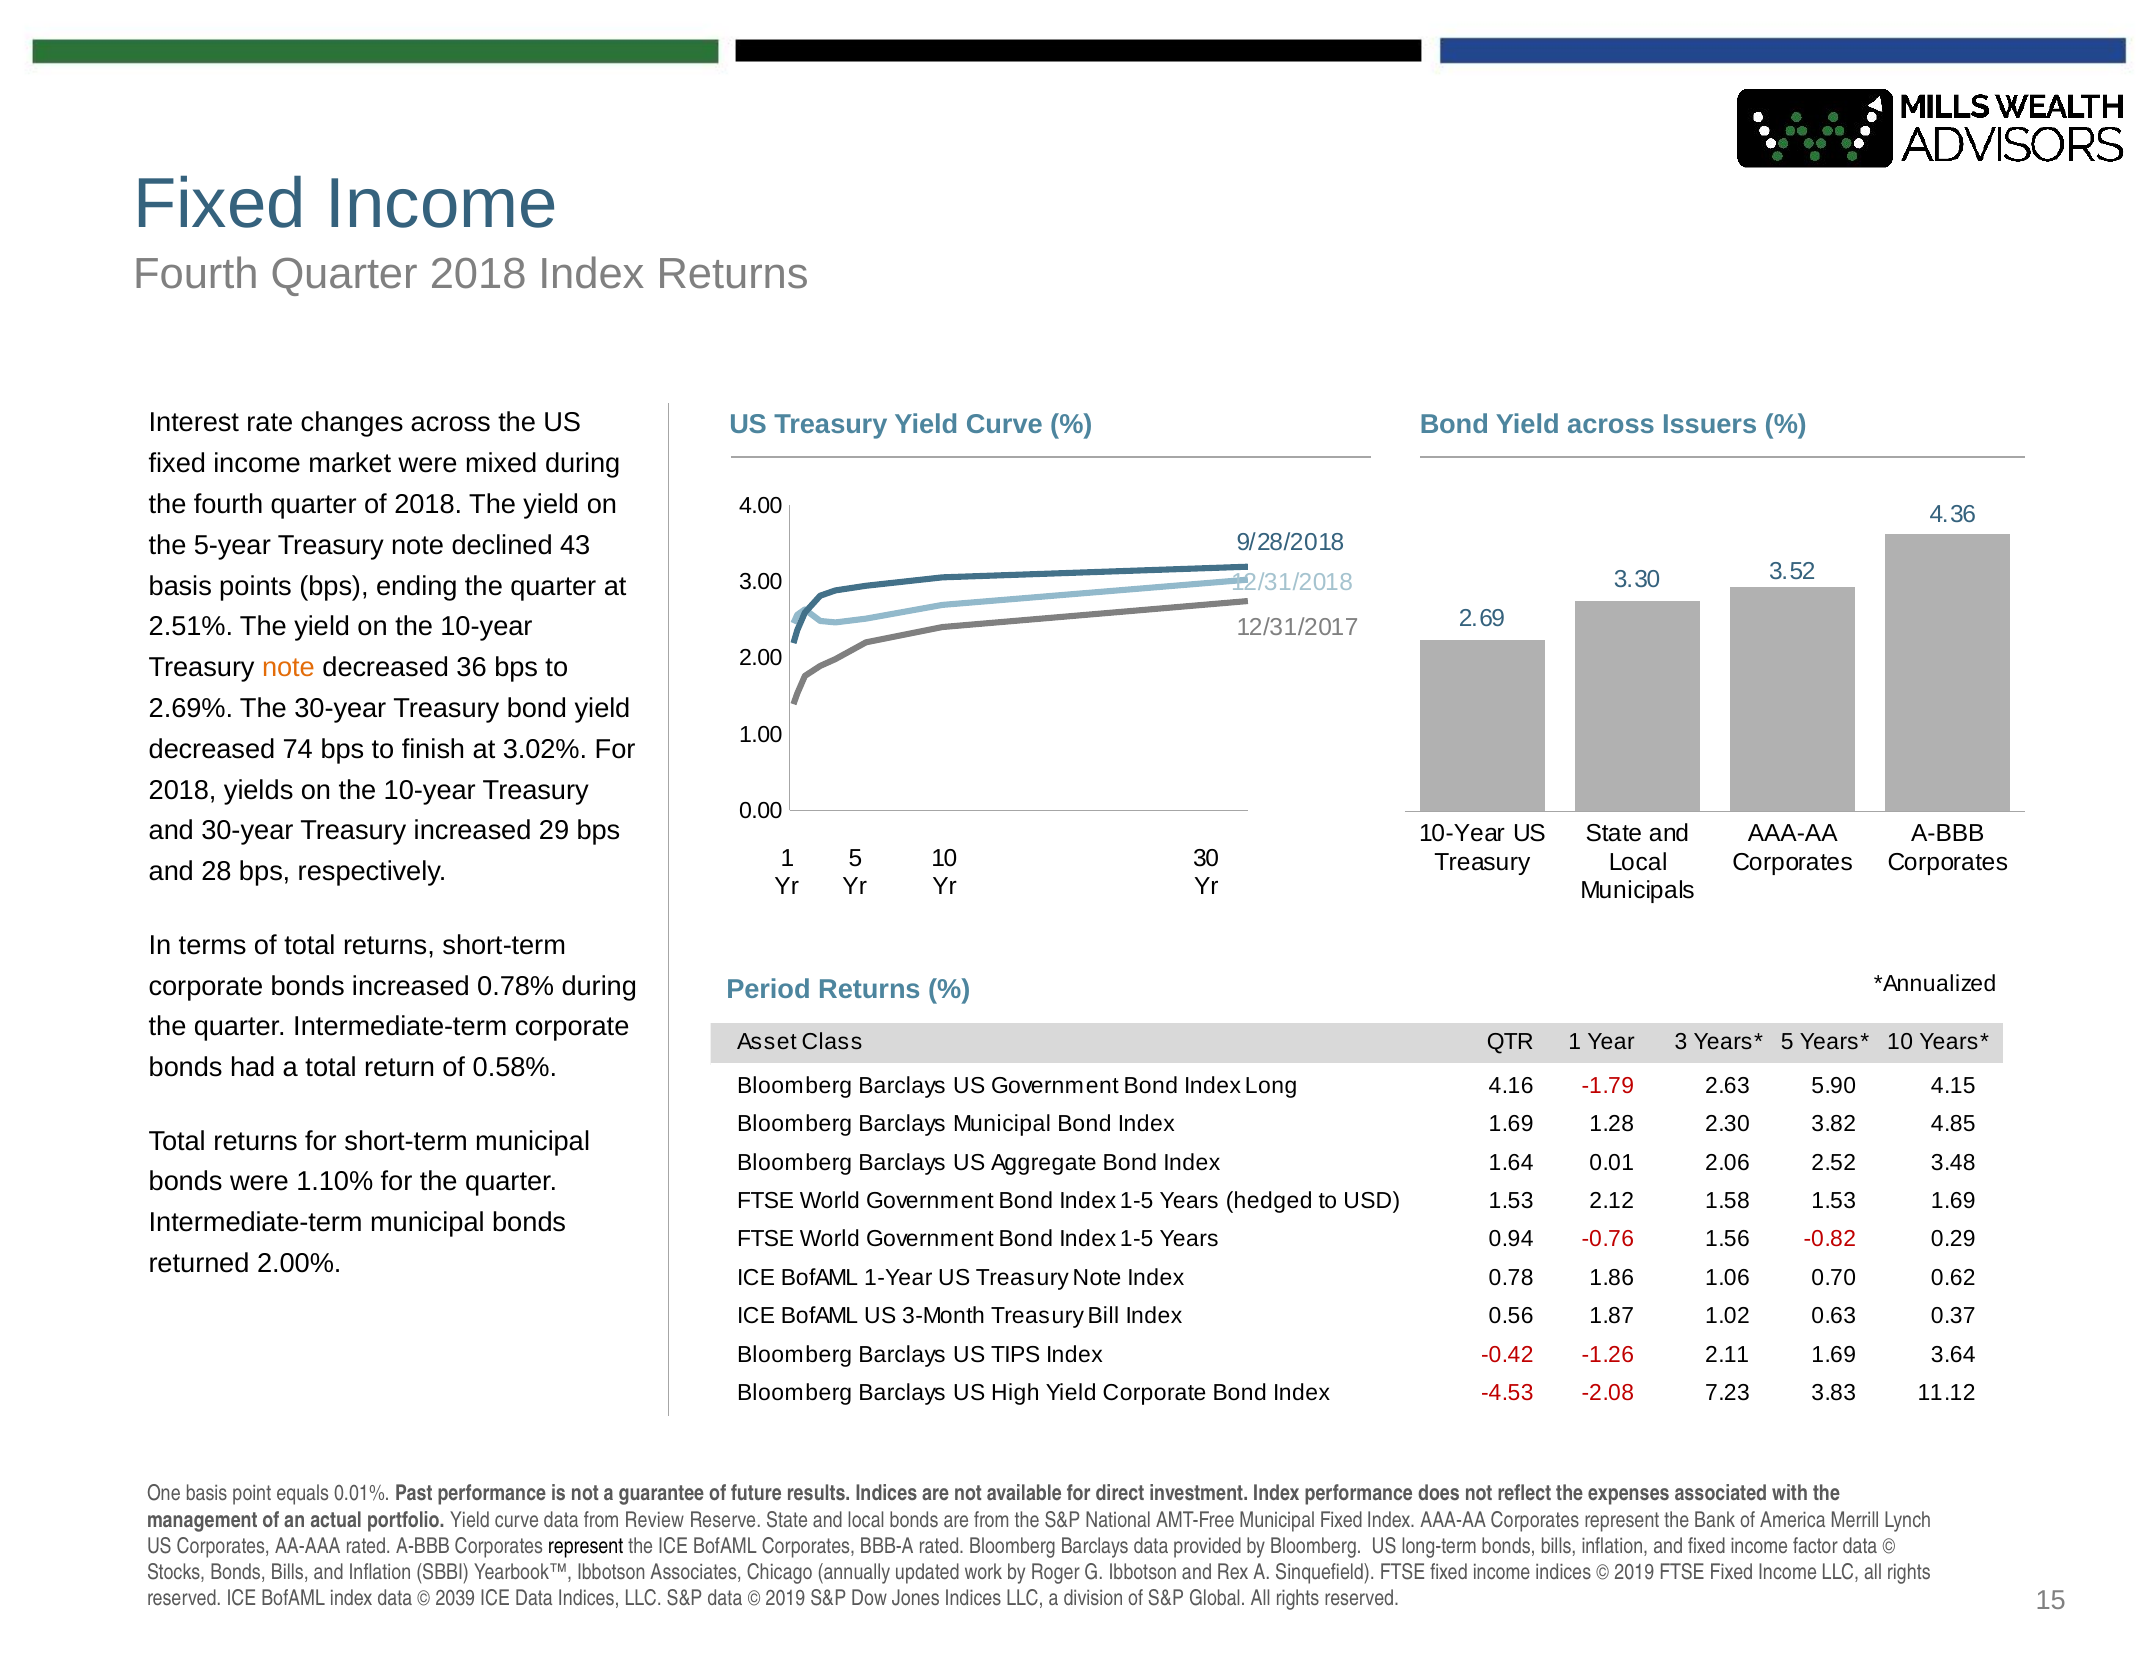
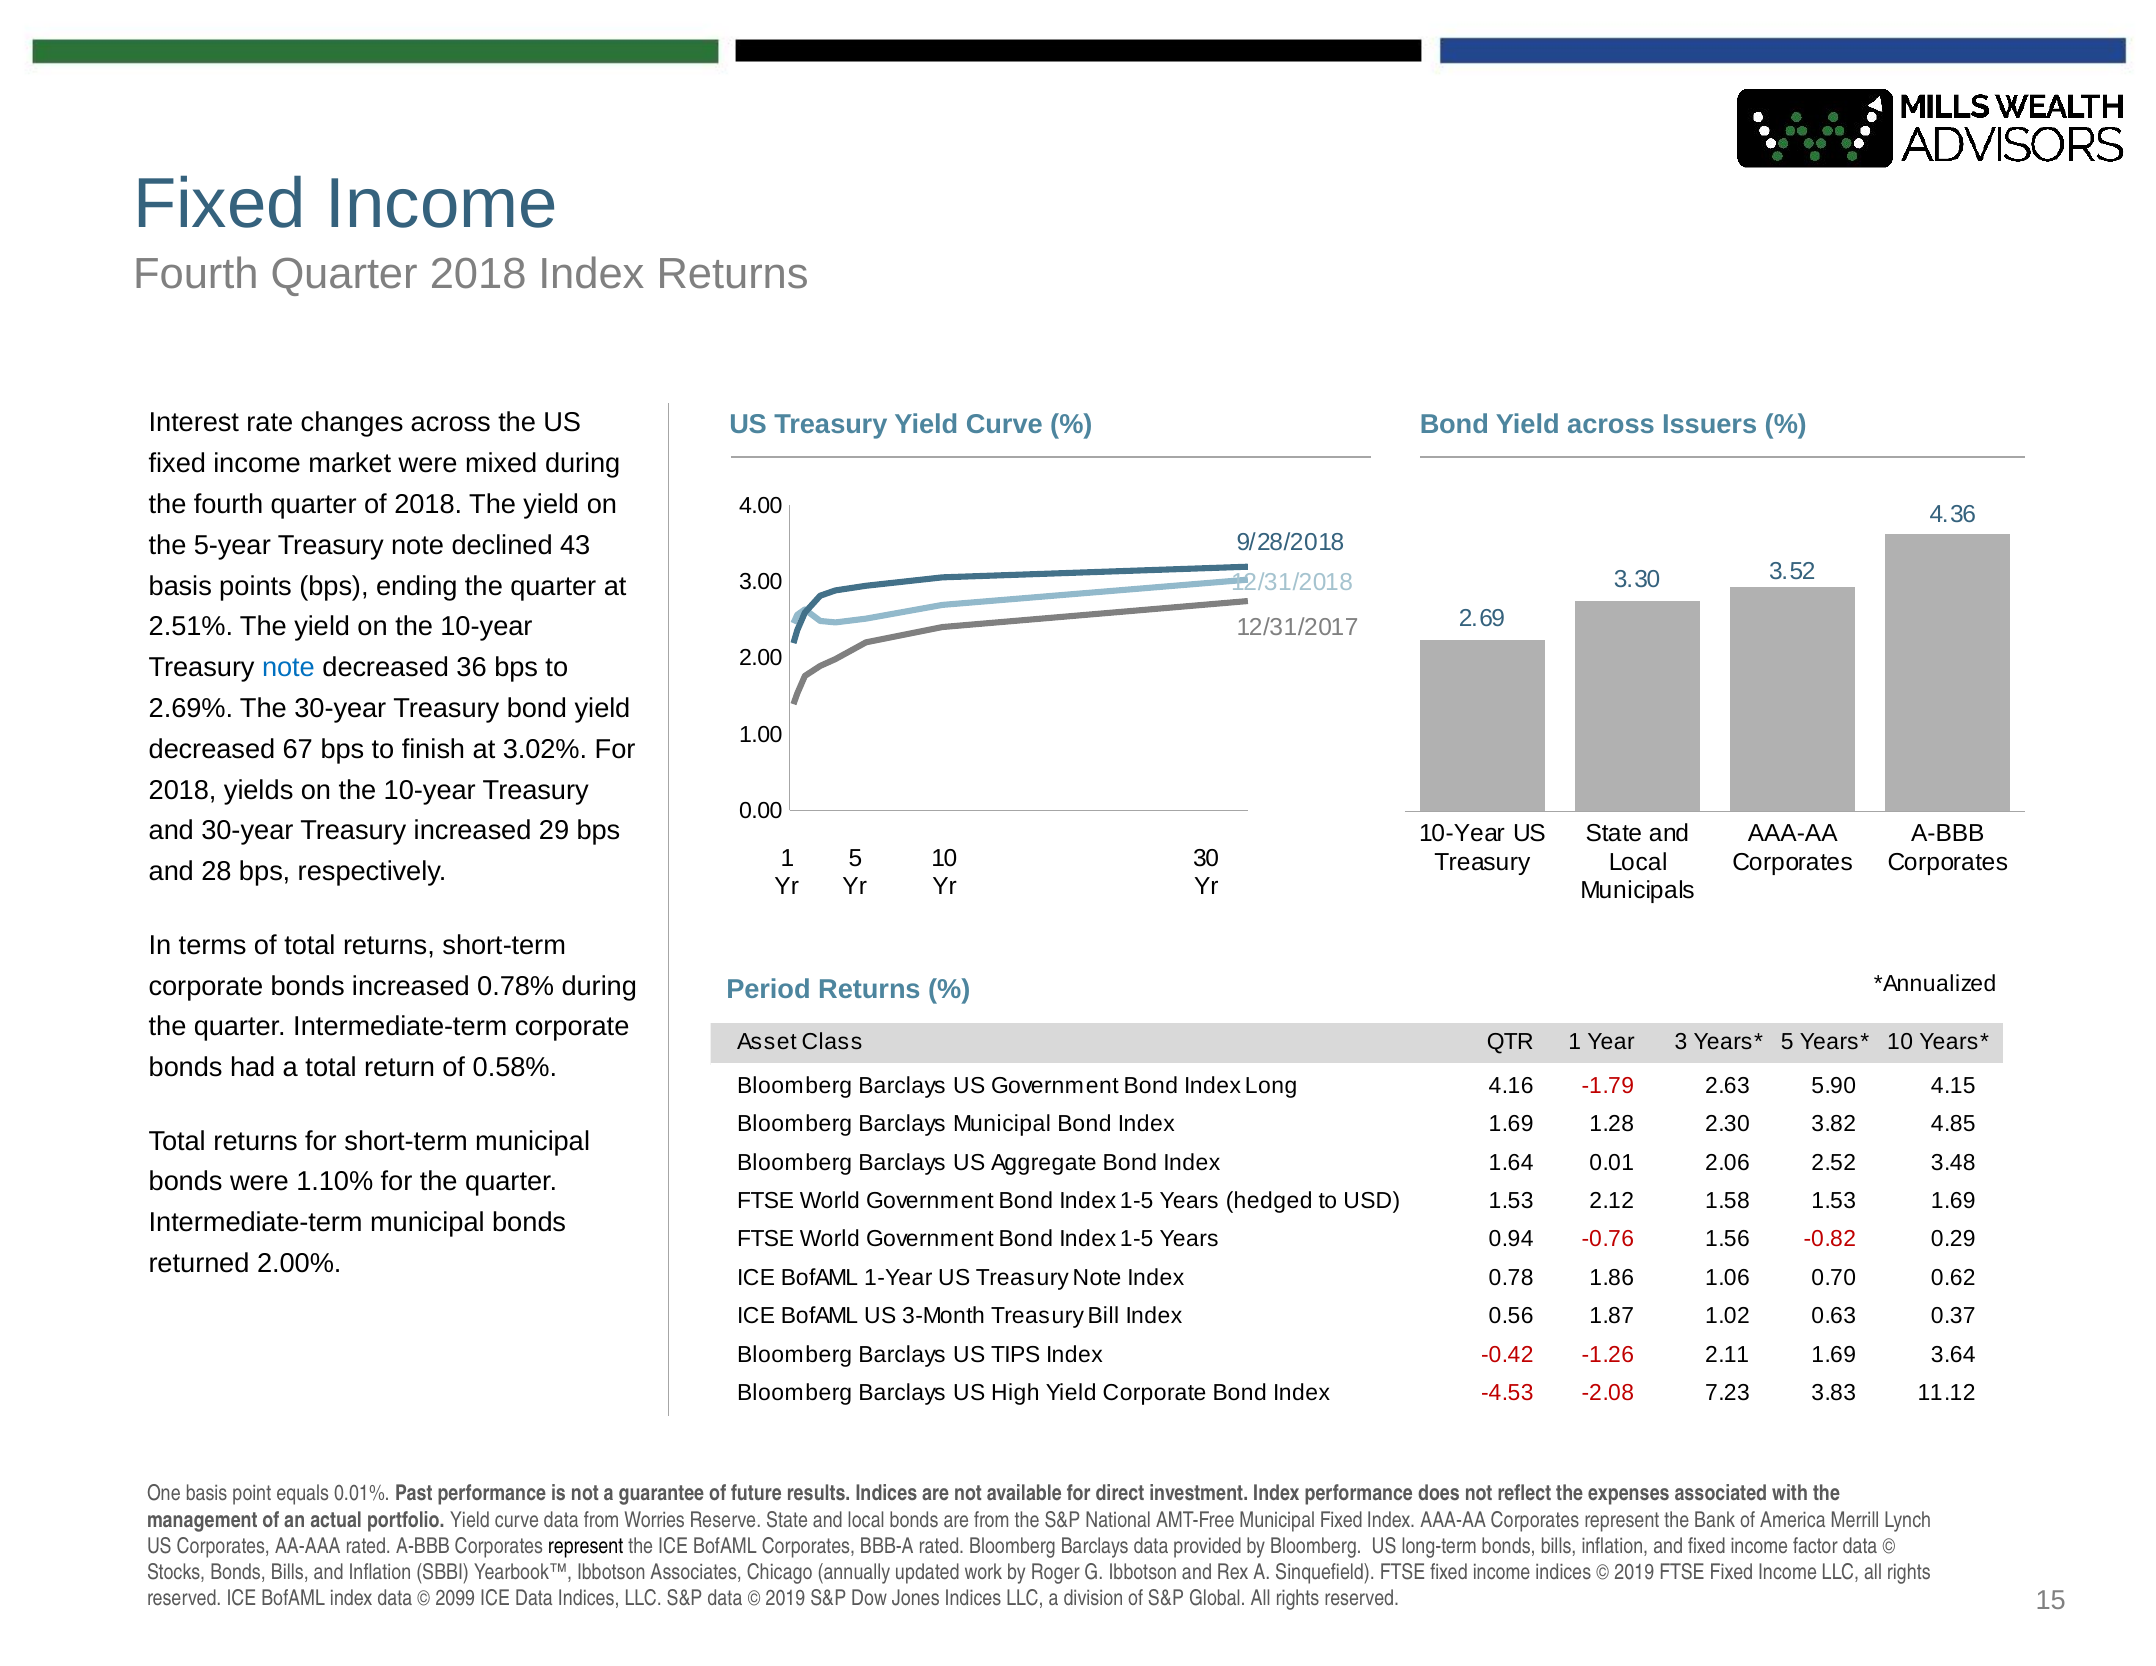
note at (288, 668) colour: orange -> blue
74: 74 -> 67
Review: Review -> Worries
2039: 2039 -> 2099
